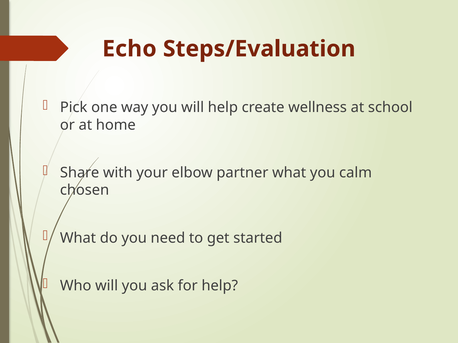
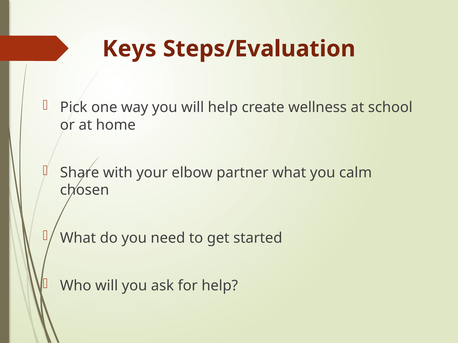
Echo: Echo -> Keys
